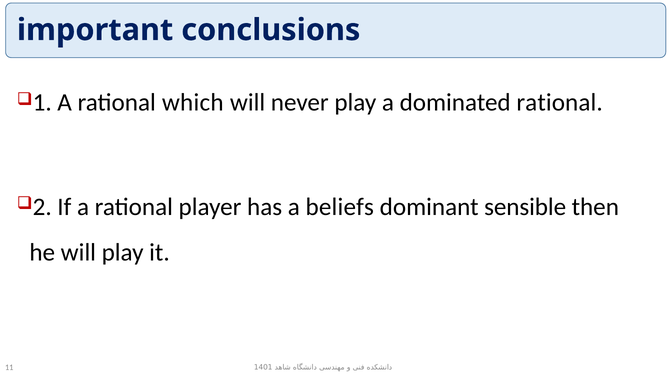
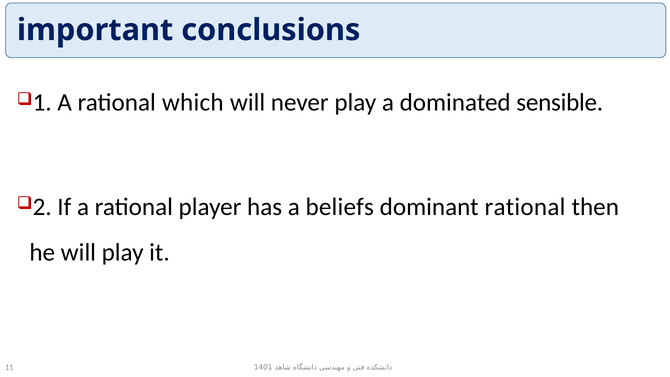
dominated rational: rational -> sensible
dominant sensible: sensible -> rational
